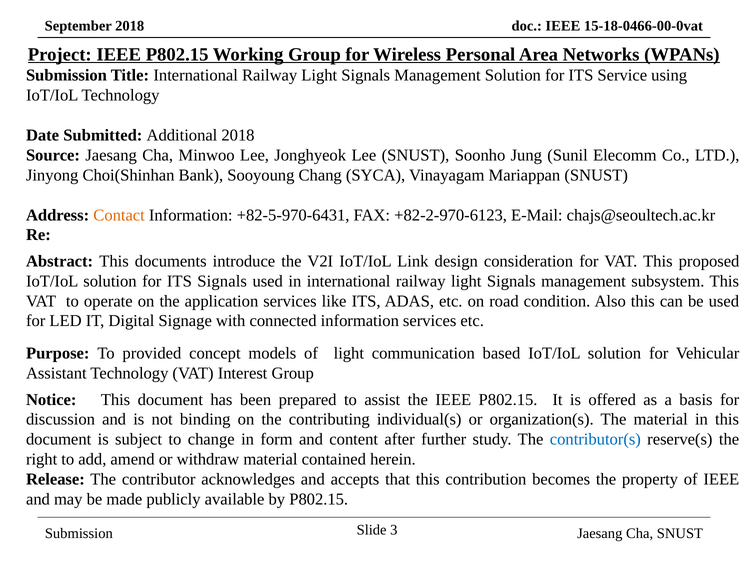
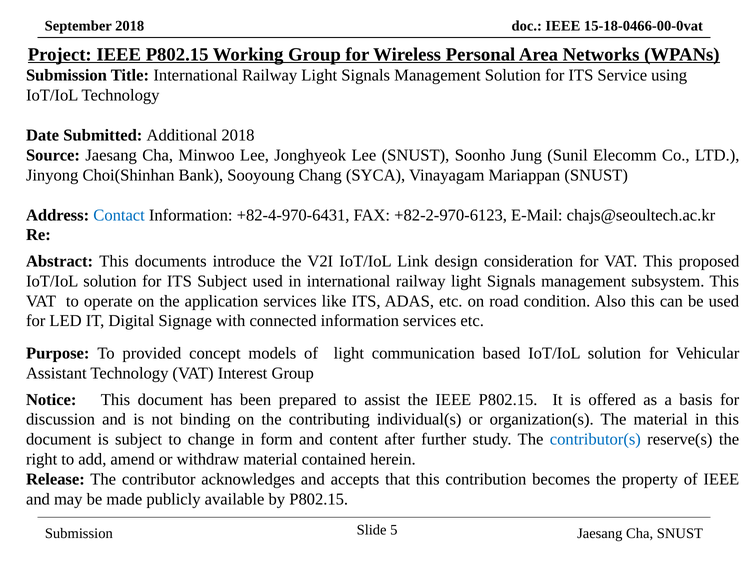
Contact colour: orange -> blue
+82-5-970-6431: +82-5-970-6431 -> +82-4-970-6431
ITS Signals: Signals -> Subject
3: 3 -> 5
